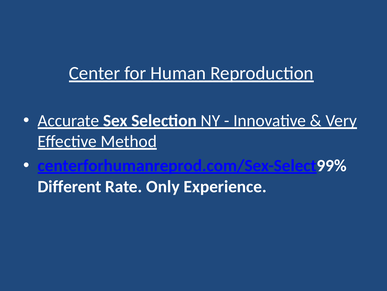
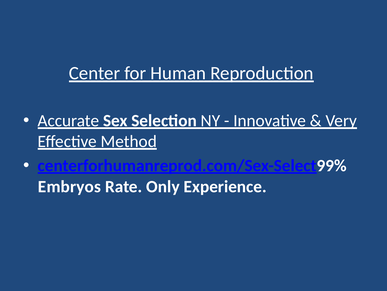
Different: Different -> Embryos
